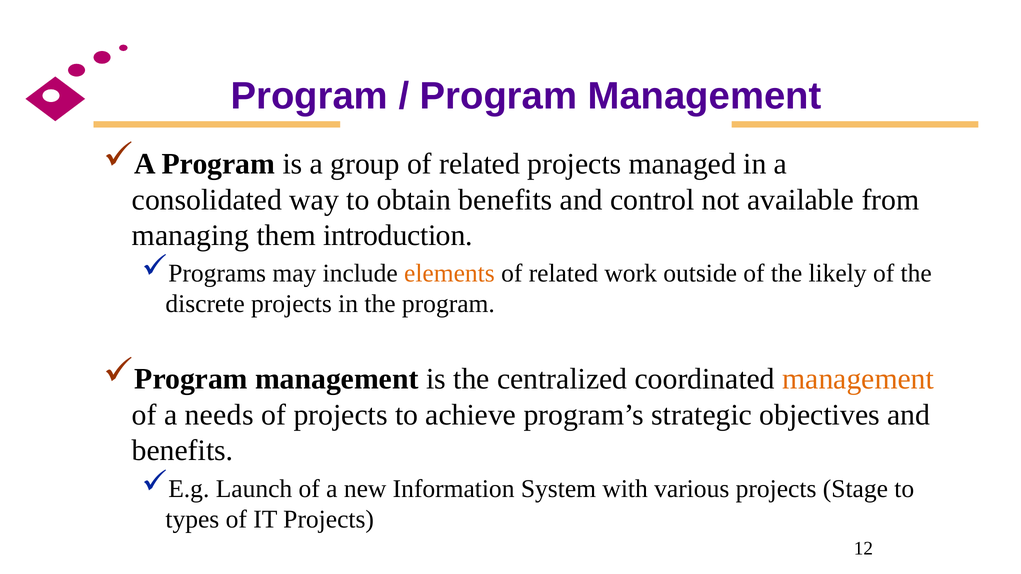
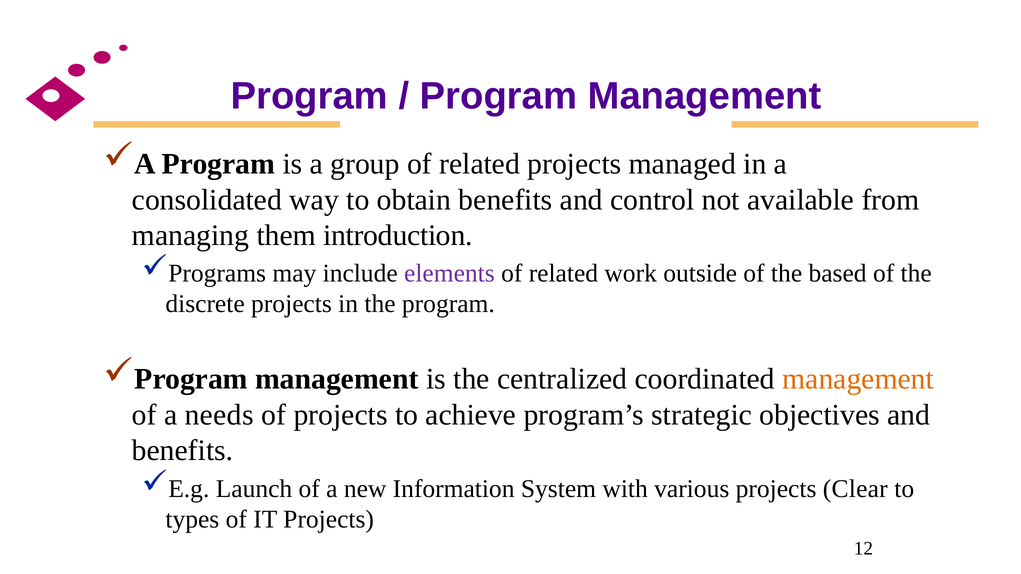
elements colour: orange -> purple
likely: likely -> based
Stage: Stage -> Clear
